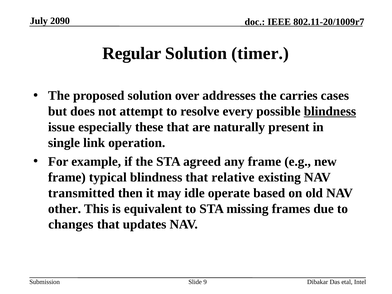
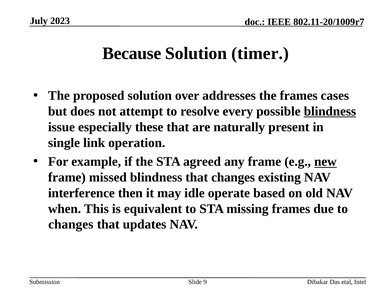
2090: 2090 -> 2023
Regular: Regular -> Because
the carries: carries -> frames
new underline: none -> present
typical: typical -> missed
that relative: relative -> changes
transmitted: transmitted -> interference
other: other -> when
